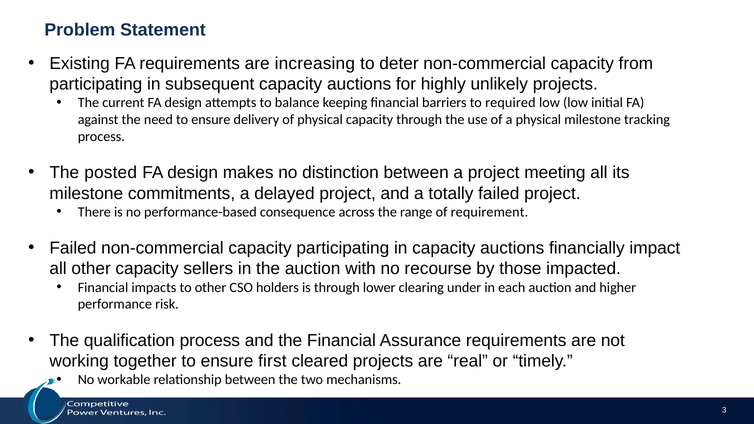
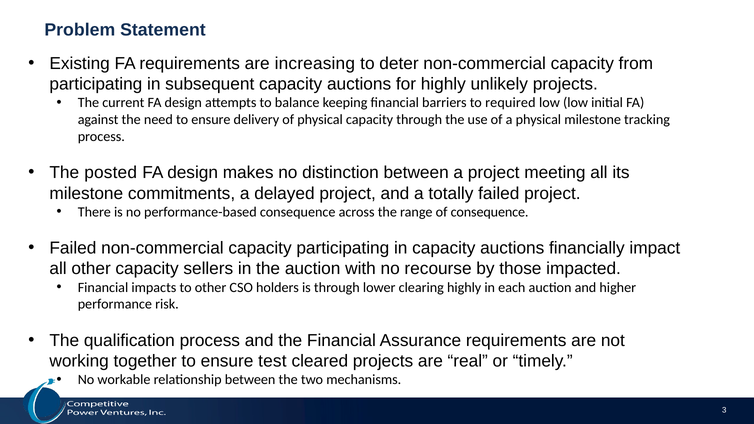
of requirement: requirement -> consequence
clearing under: under -> highly
first: first -> test
